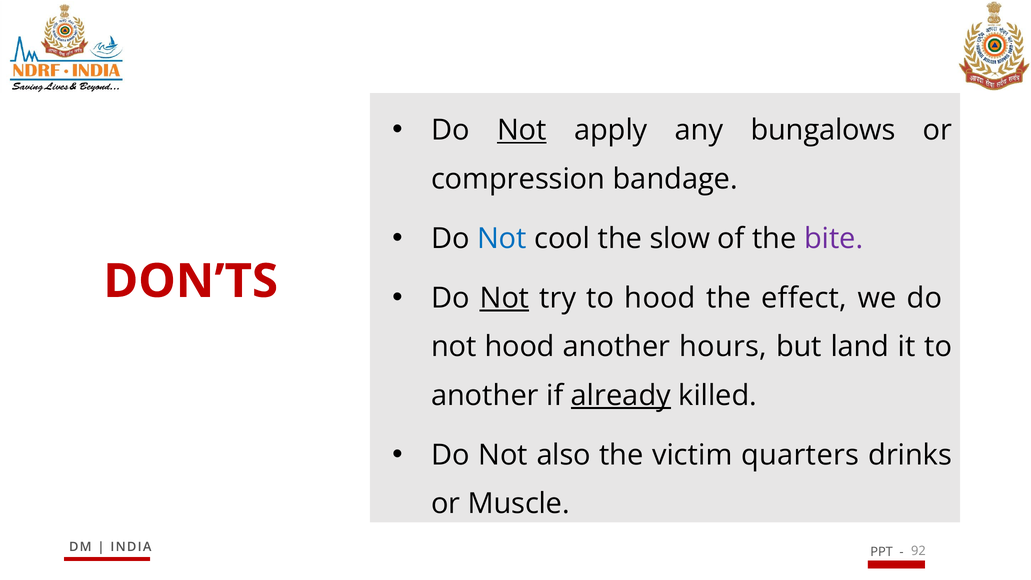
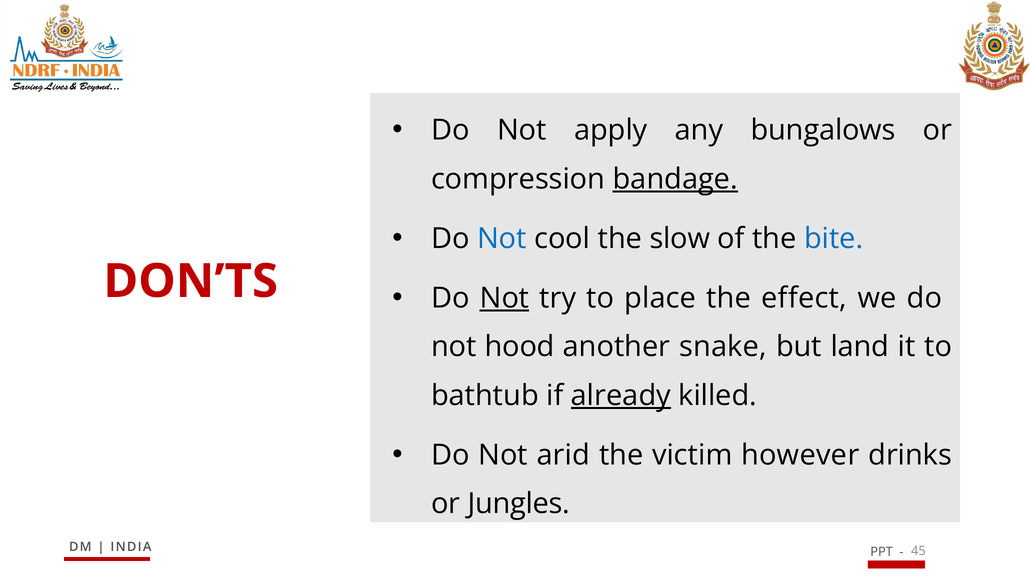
Not at (522, 130) underline: present -> none
bandage underline: none -> present
bite colour: purple -> blue
to hood: hood -> place
hours: hours -> snake
another at (485, 395): another -> bathtub
also: also -> arid
quarters: quarters -> however
Muscle: Muscle -> Jungles
92: 92 -> 45
